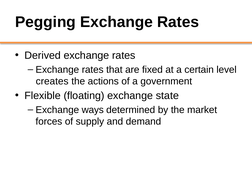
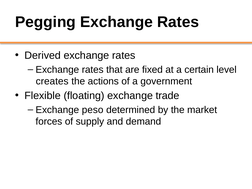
state: state -> trade
ways: ways -> peso
